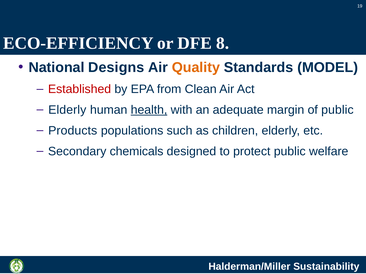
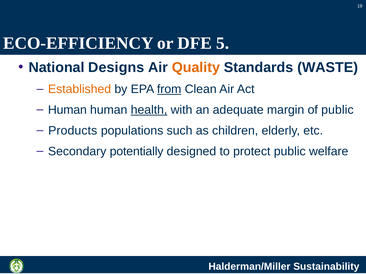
8: 8 -> 5
MODEL: MODEL -> WASTE
Established colour: red -> orange
from underline: none -> present
Elderly at (67, 110): Elderly -> Human
chemicals: chemicals -> potentially
